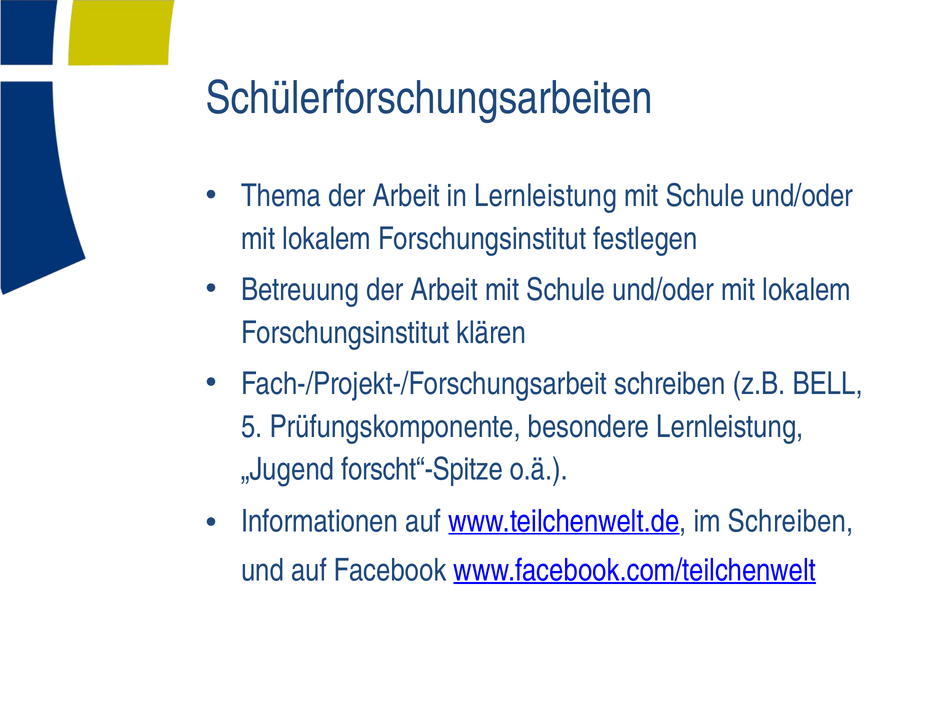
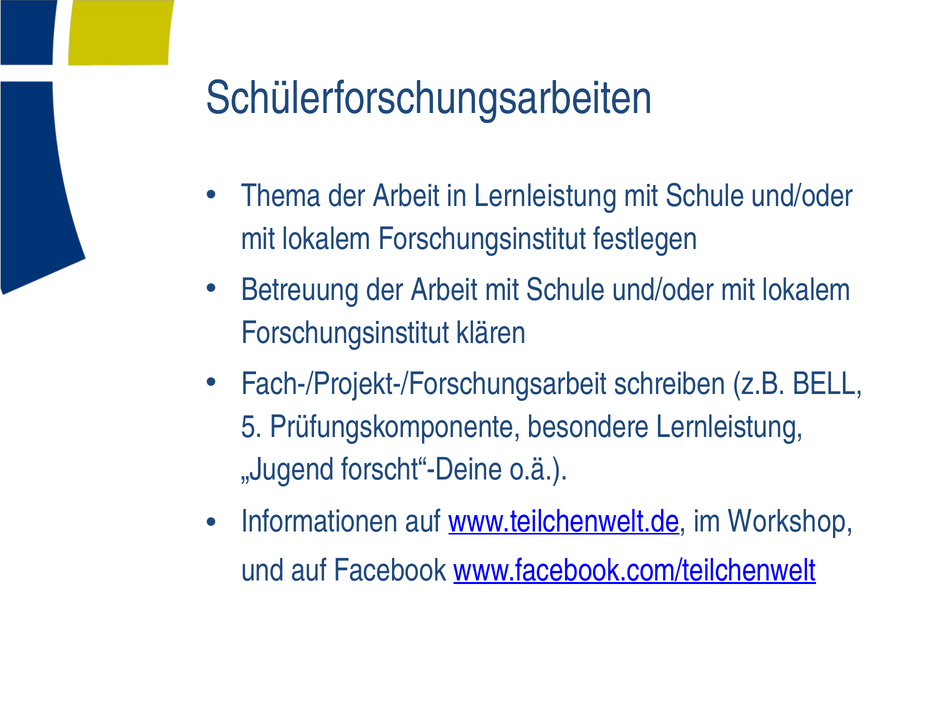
forscht“-Spitze: forscht“-Spitze -> forscht“-Deine
im Schreiben: Schreiben -> Workshop
